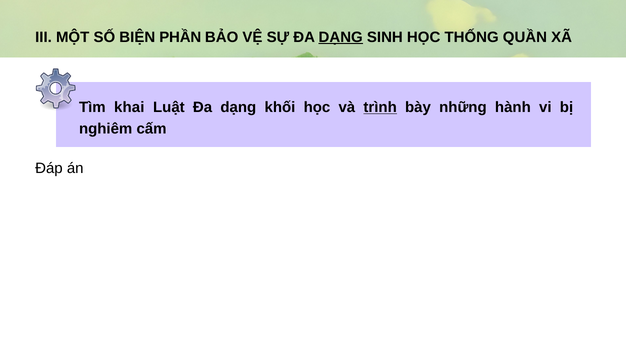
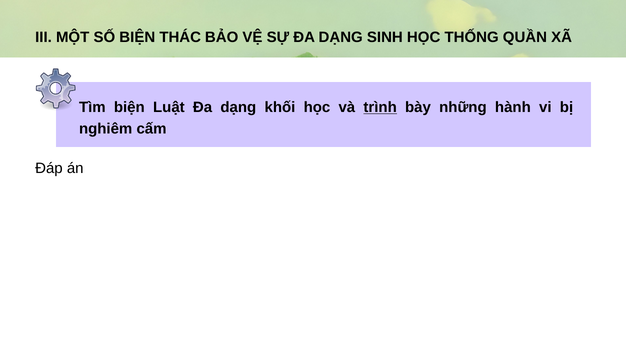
PHẦN: PHẦN -> THÁC
DẠNG at (341, 37) underline: present -> none
Tìm khai: khai -> biện
